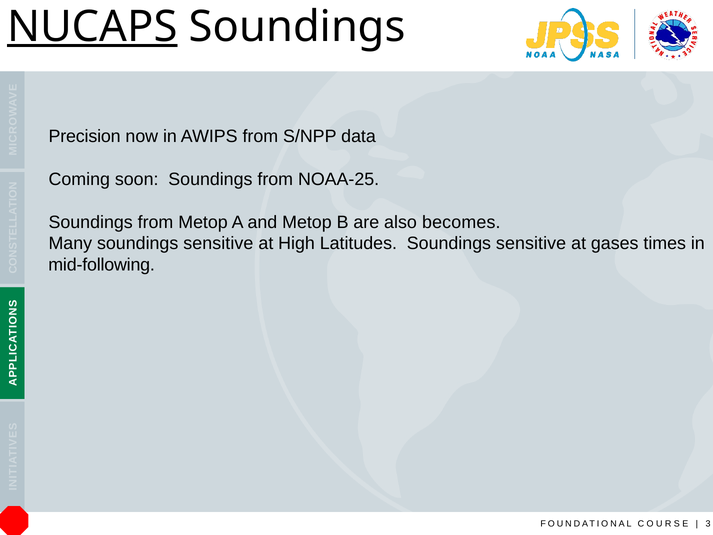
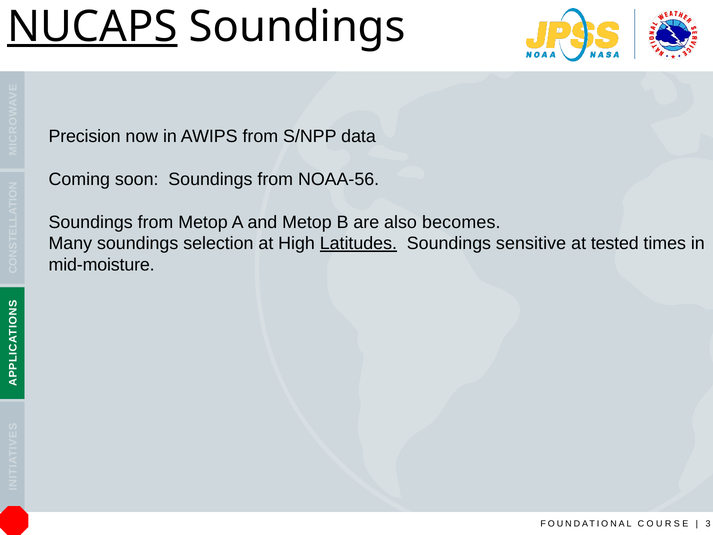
NOAA-25: NOAA-25 -> NOAA-56
Many soundings sensitive: sensitive -> selection
Latitudes underline: none -> present
gases: gases -> tested
mid-following: mid-following -> mid-moisture
